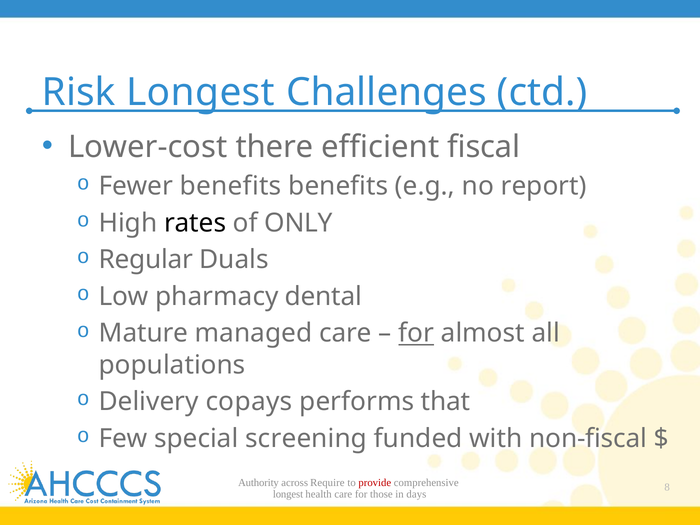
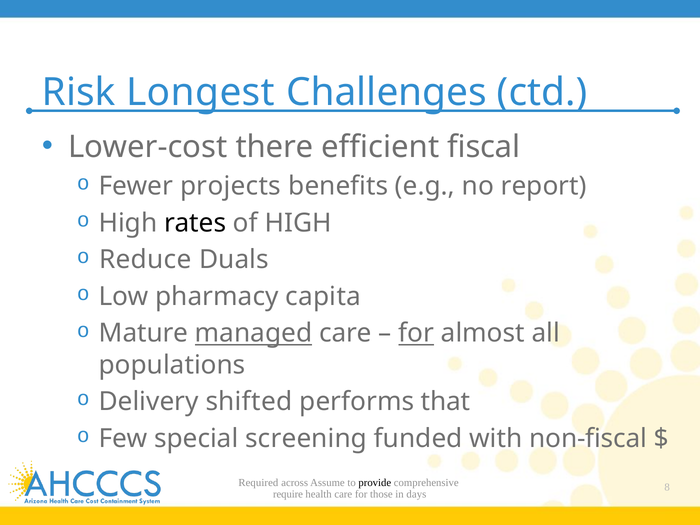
Fewer benefits: benefits -> projects
of ONLY: ONLY -> HIGH
Regular: Regular -> Reduce
dental: dental -> capita
managed underline: none -> present
copays: copays -> shifted
Authority: Authority -> Required
Require: Require -> Assume
provide colour: red -> black
longest at (288, 494): longest -> require
